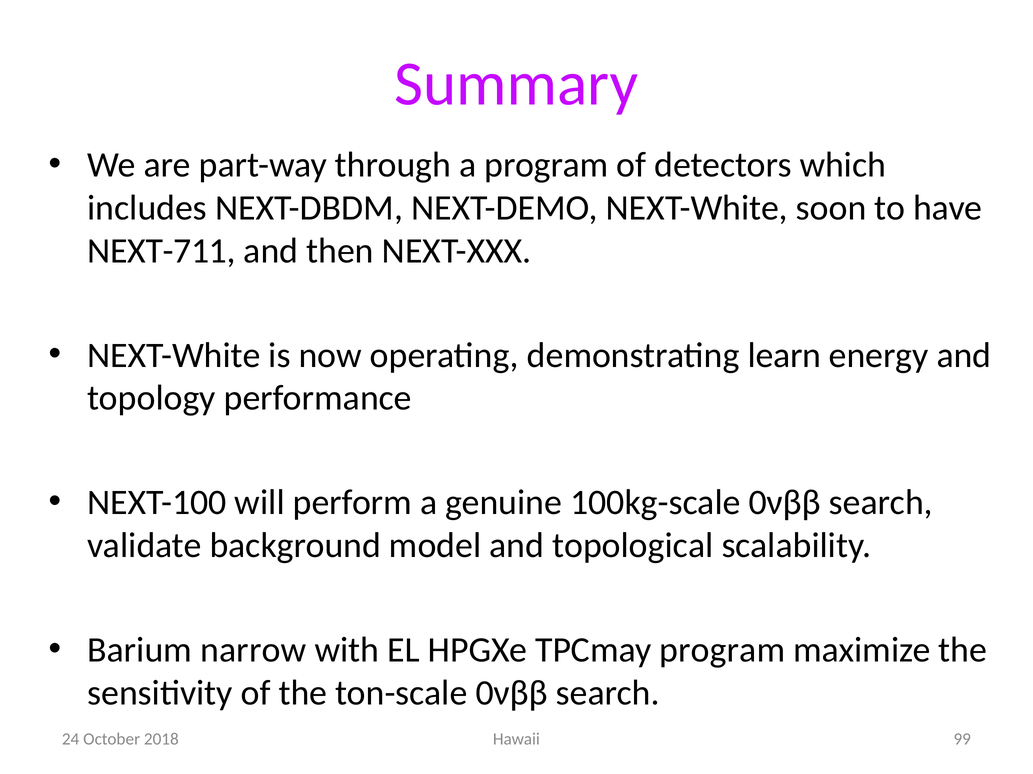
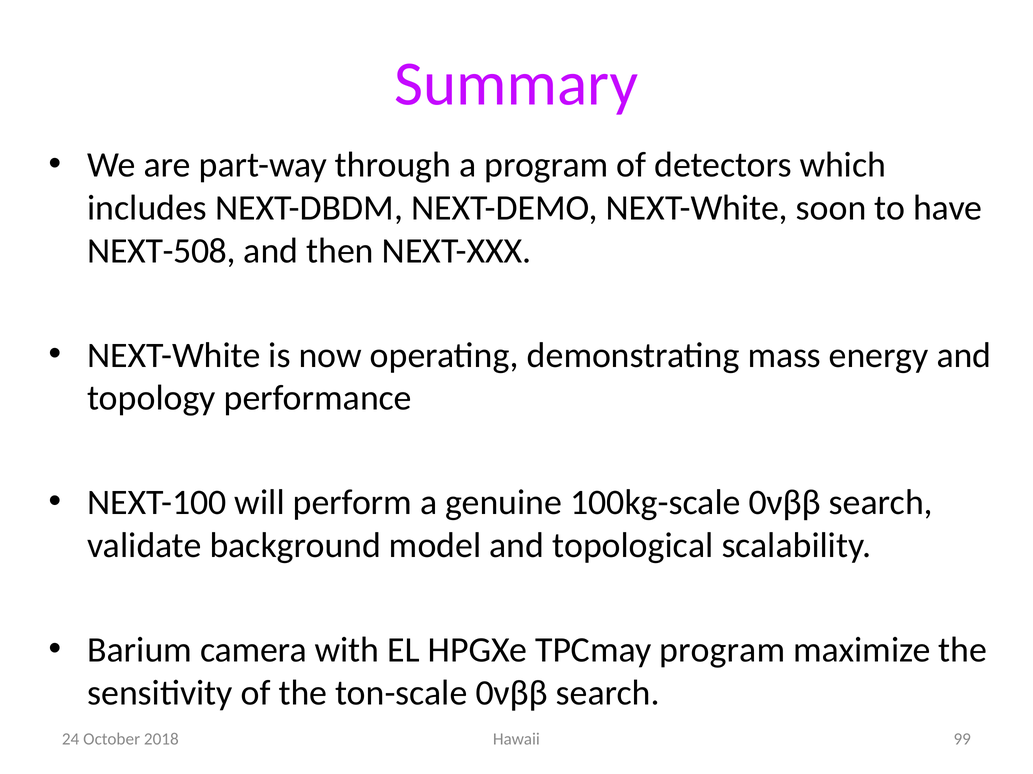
NEXT-711: NEXT-711 -> NEXT-508
learn: learn -> mass
narrow: narrow -> camera
